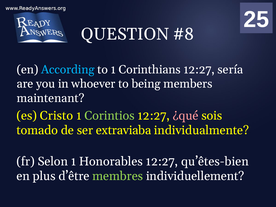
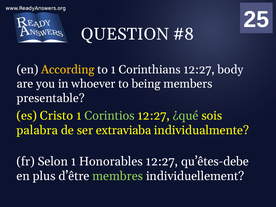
According colour: light blue -> yellow
sería: sería -> body
maintenant: maintenant -> presentable
¿qué colour: pink -> light green
tomado: tomado -> palabra
qu’êtes-bien: qu’êtes-bien -> qu’êtes-debe
